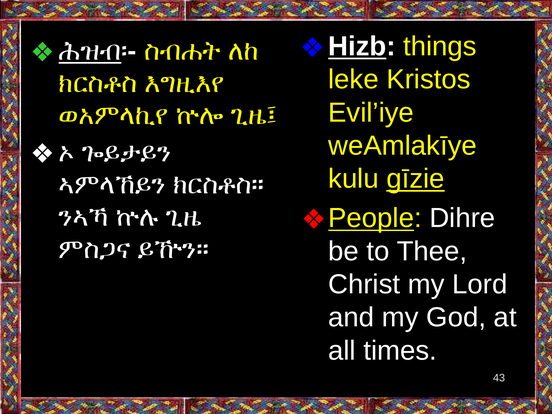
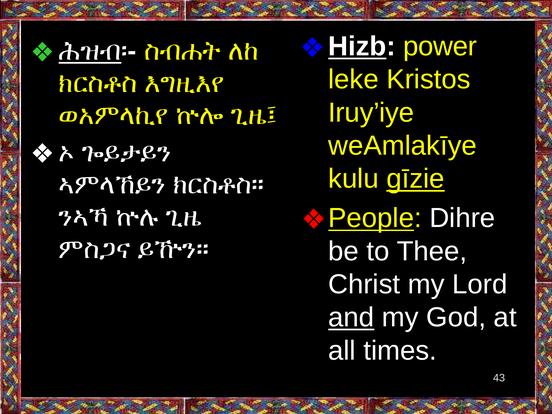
things: things -> power
Evil’iye: Evil’iye -> Iruy’iye
and underline: none -> present
